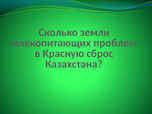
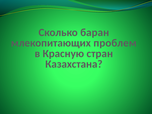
земли: земли -> баран
сброс: сброс -> стран
